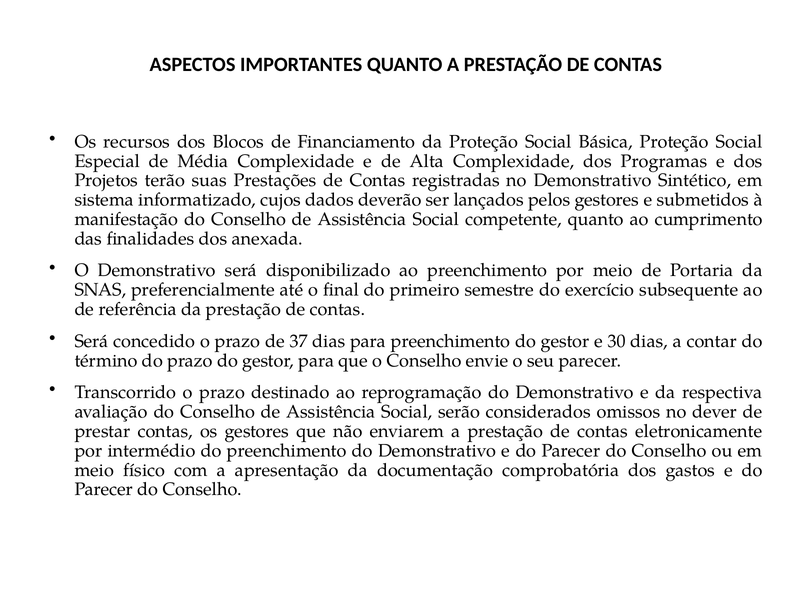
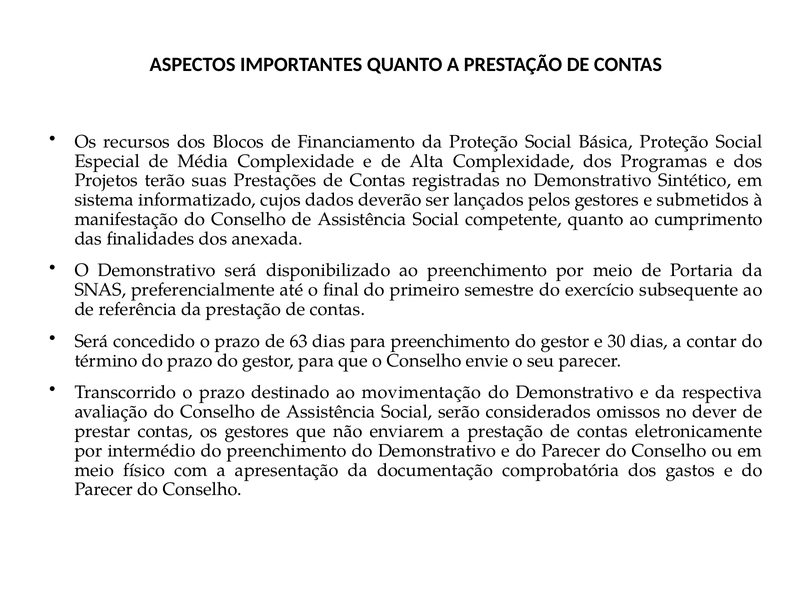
37: 37 -> 63
reprogramação: reprogramação -> movimentação
